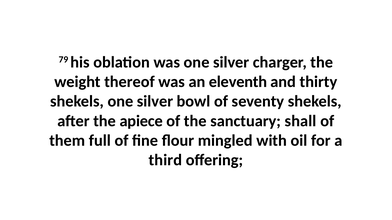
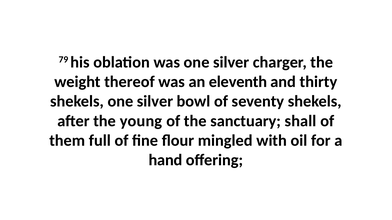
apiece: apiece -> young
third: third -> hand
